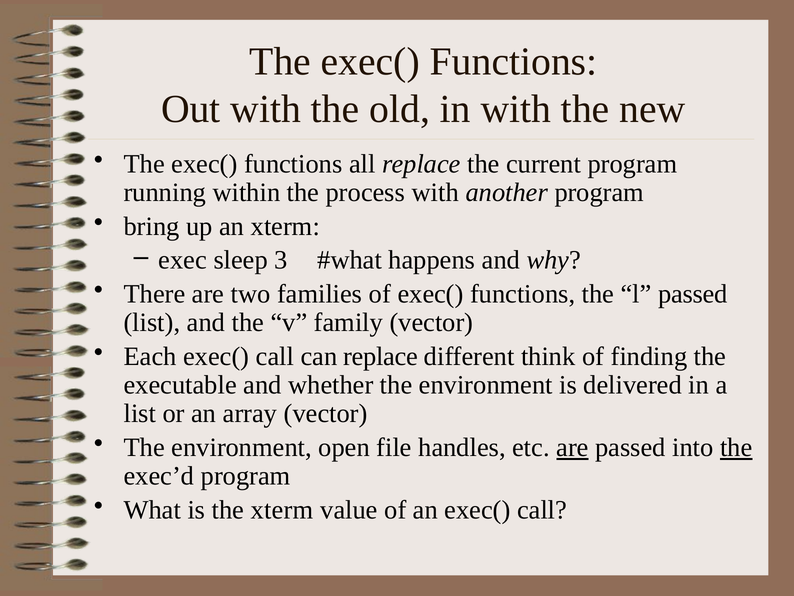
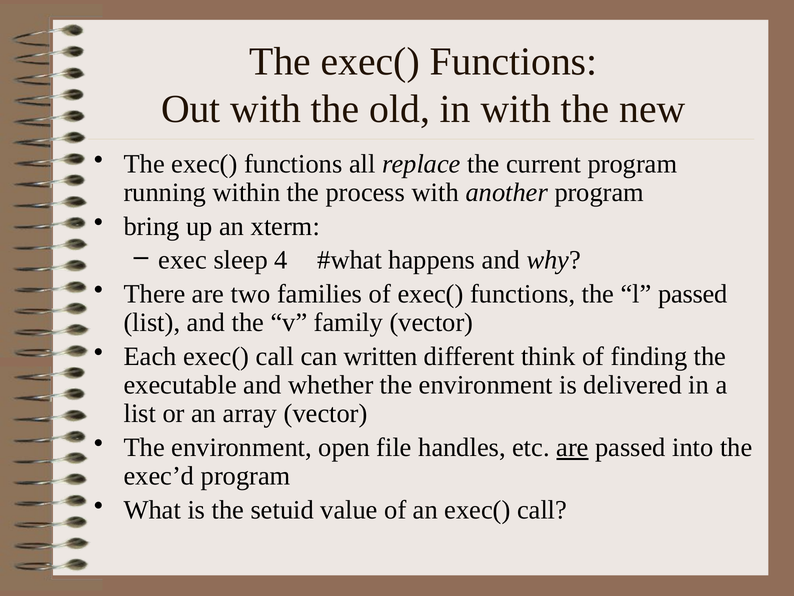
3: 3 -> 4
can replace: replace -> written
the at (736, 447) underline: present -> none
the xterm: xterm -> setuid
